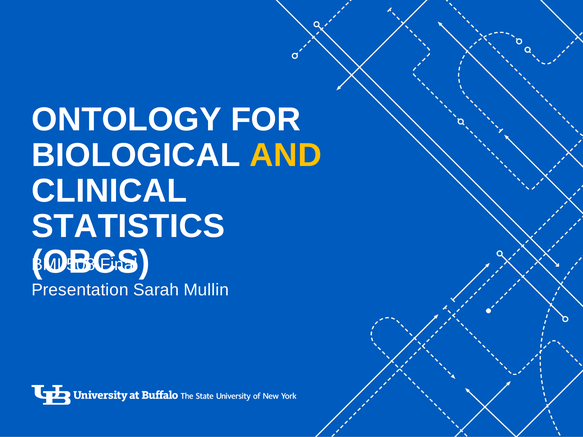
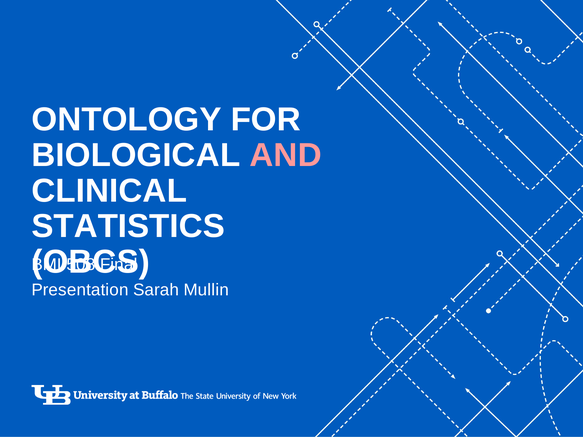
AND colour: yellow -> pink
